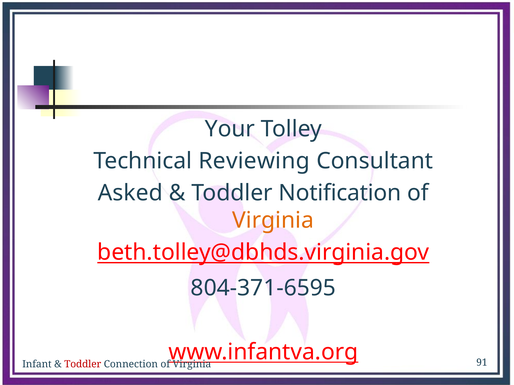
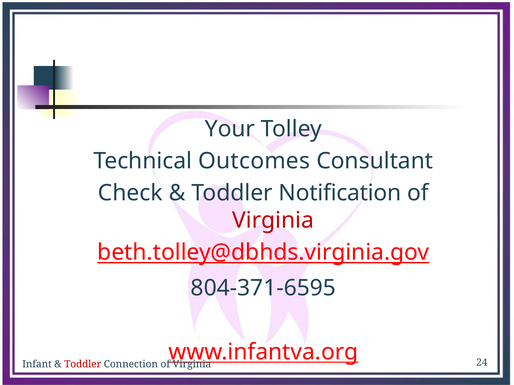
Reviewing: Reviewing -> Outcomes
Asked: Asked -> Check
Virginia at (273, 221) colour: orange -> red
91: 91 -> 24
